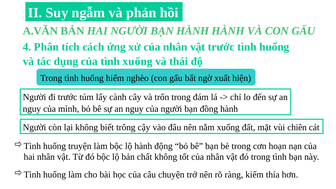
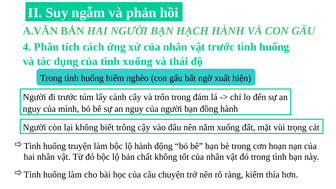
BẠN HÀNH: HÀNH -> HẠCH
chiên: chiên -> trọng
